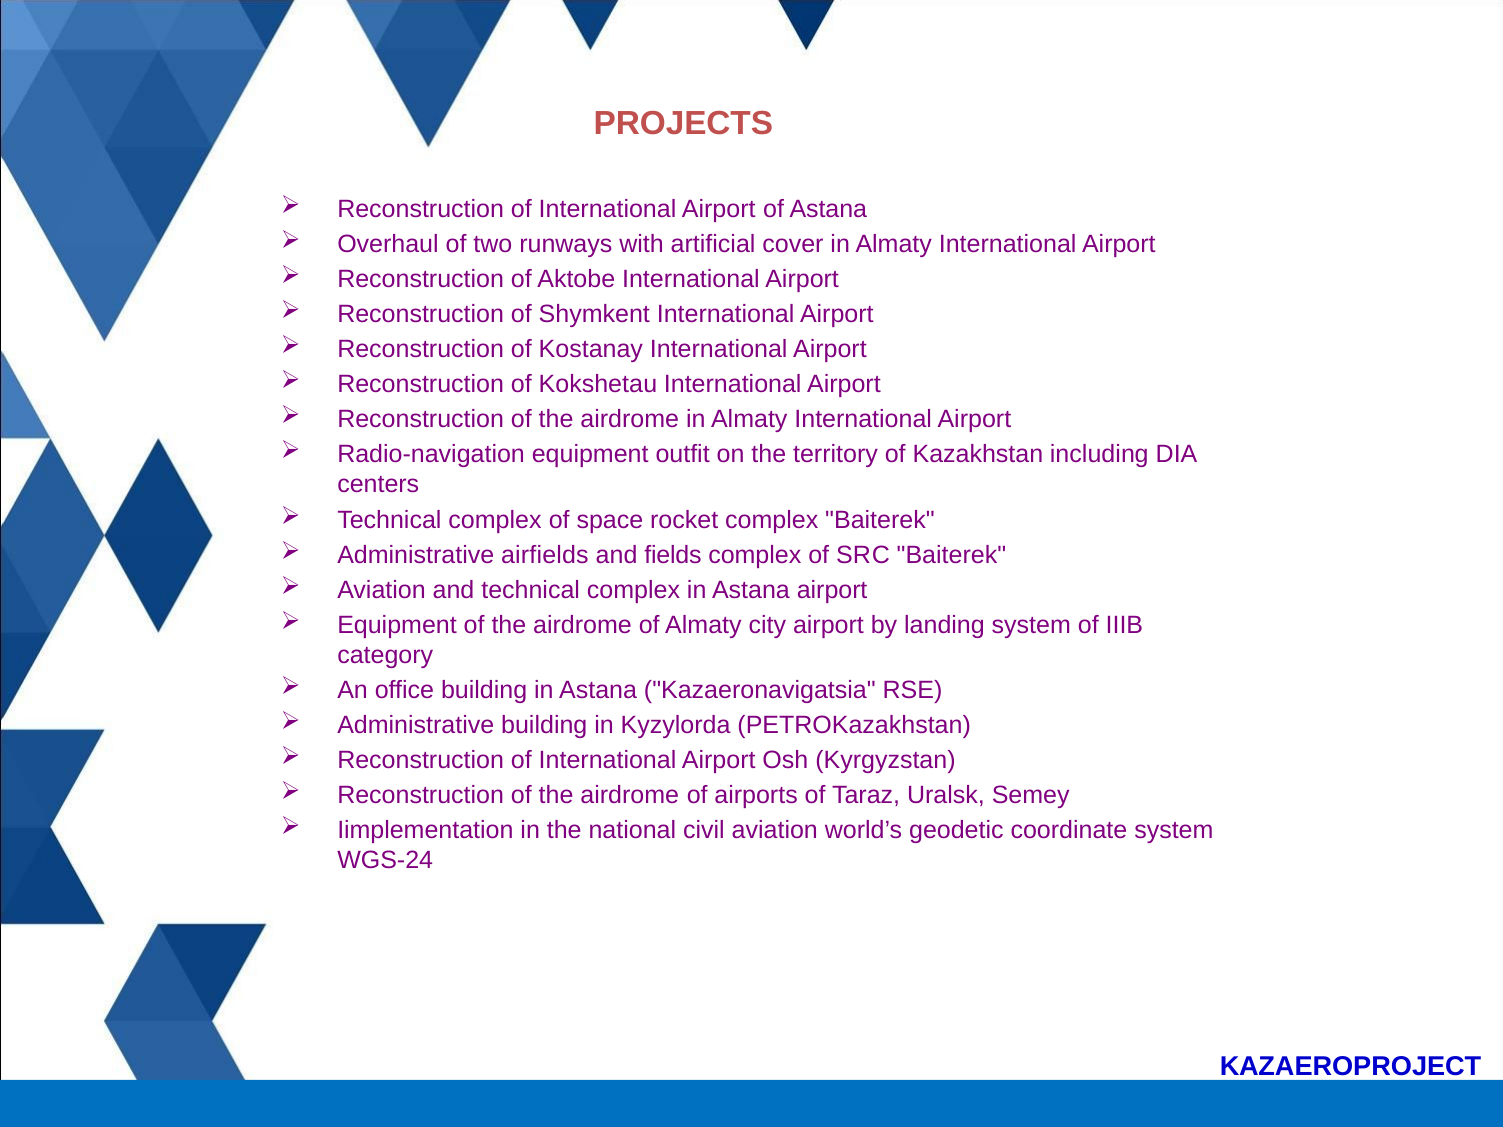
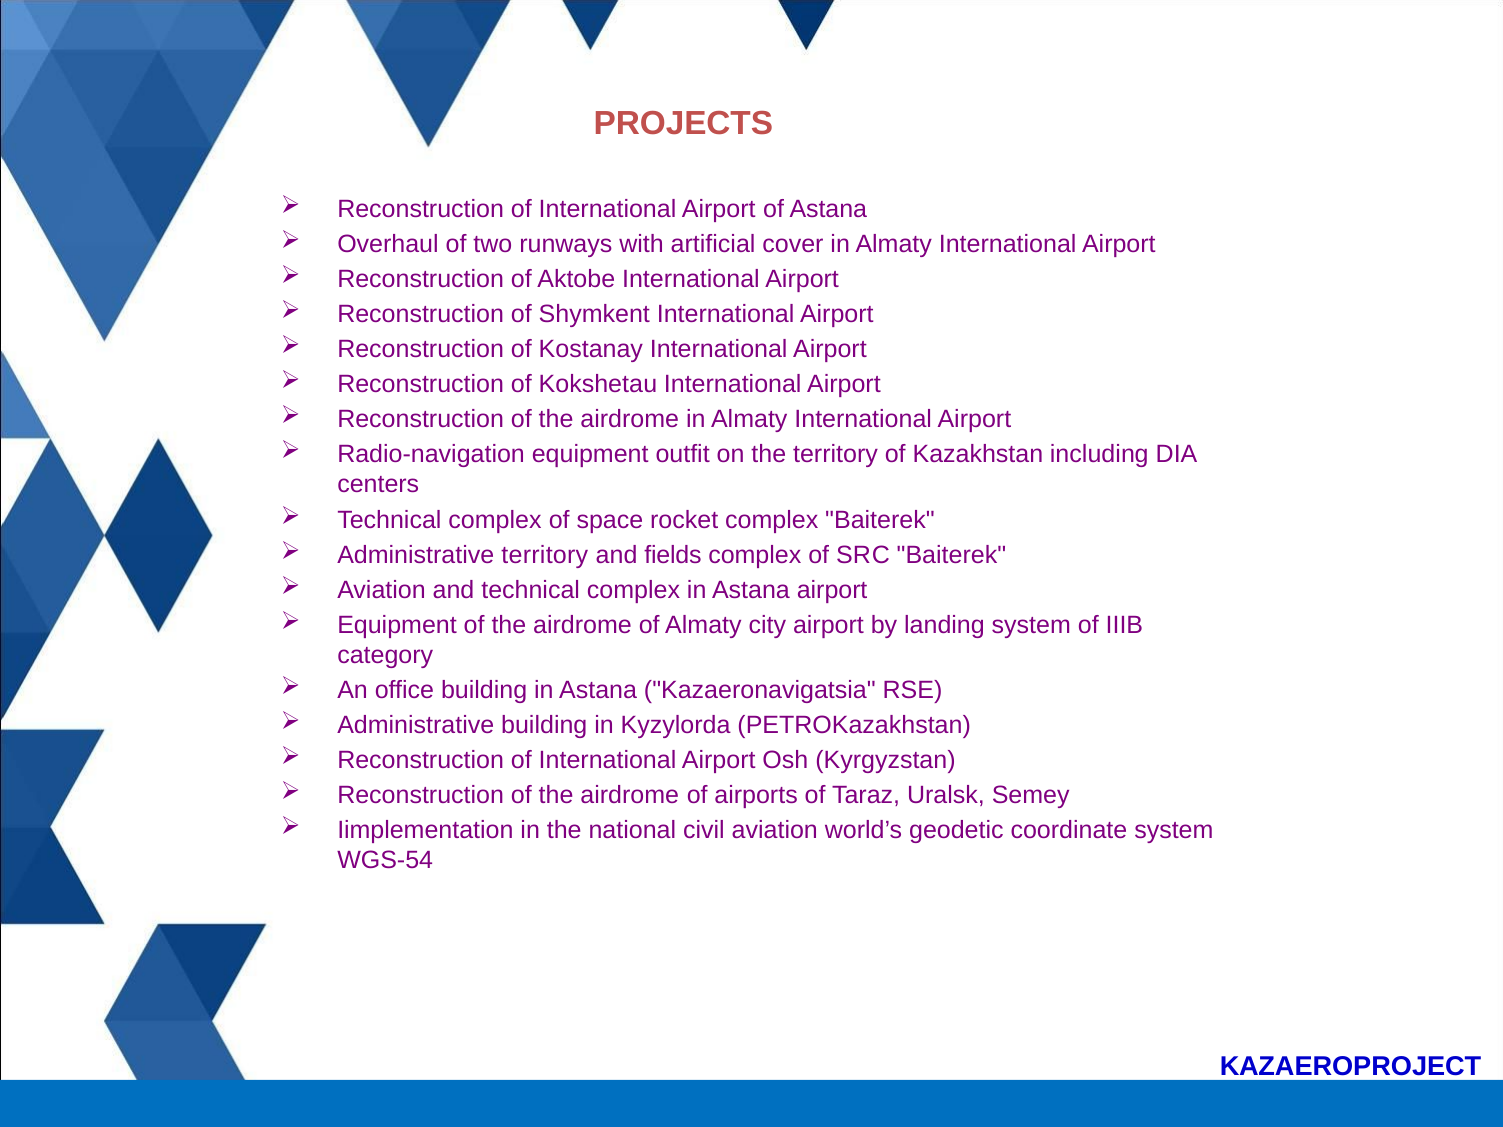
Administrative airfields: airfields -> territory
WGS-24: WGS-24 -> WGS-54
